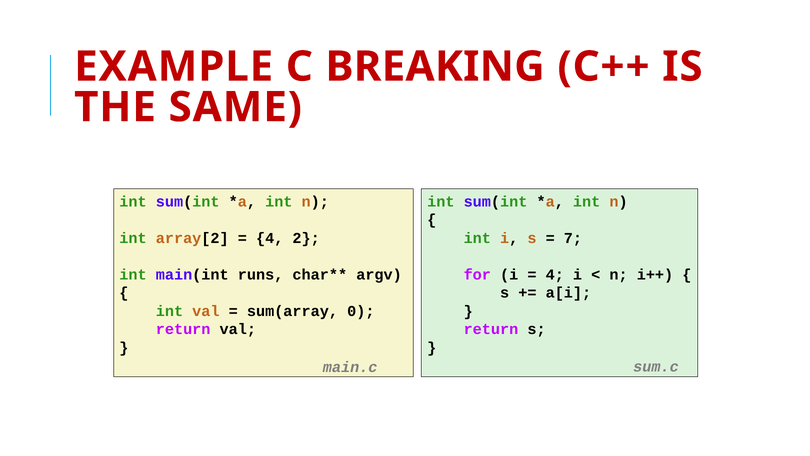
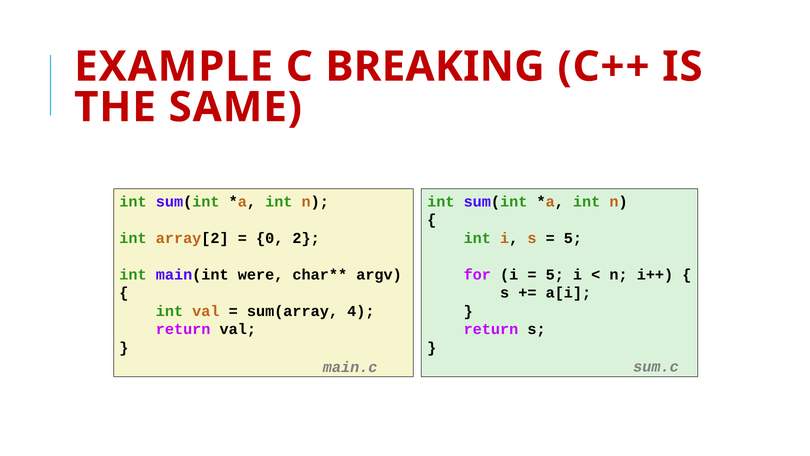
4 at (270, 238): 4 -> 0
7 at (573, 238): 7 -> 5
runs: runs -> were
4 at (555, 274): 4 -> 5
0: 0 -> 4
